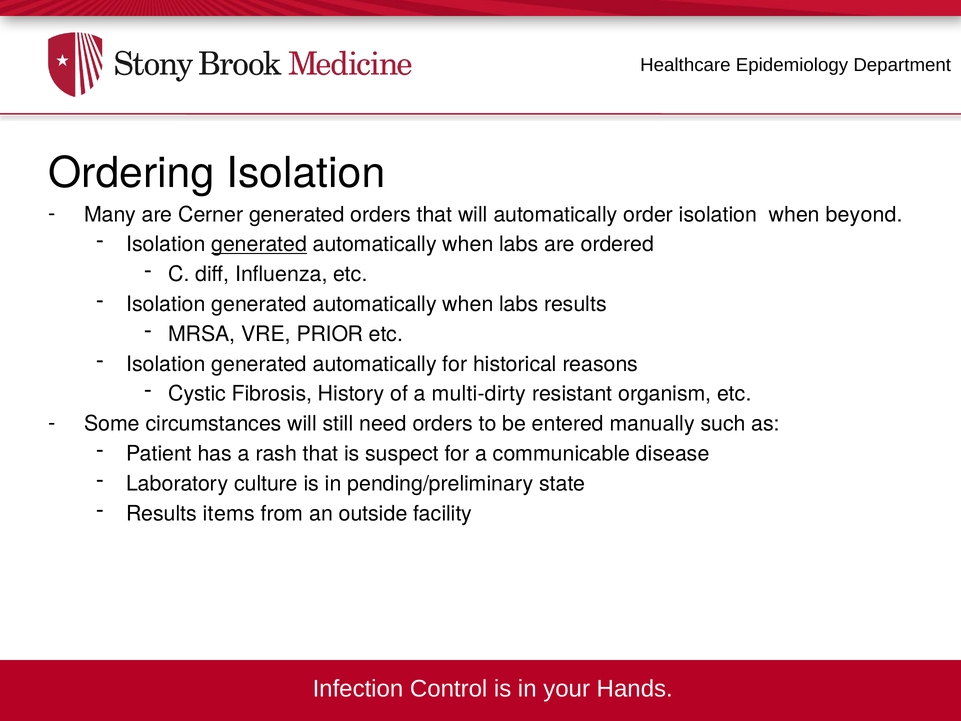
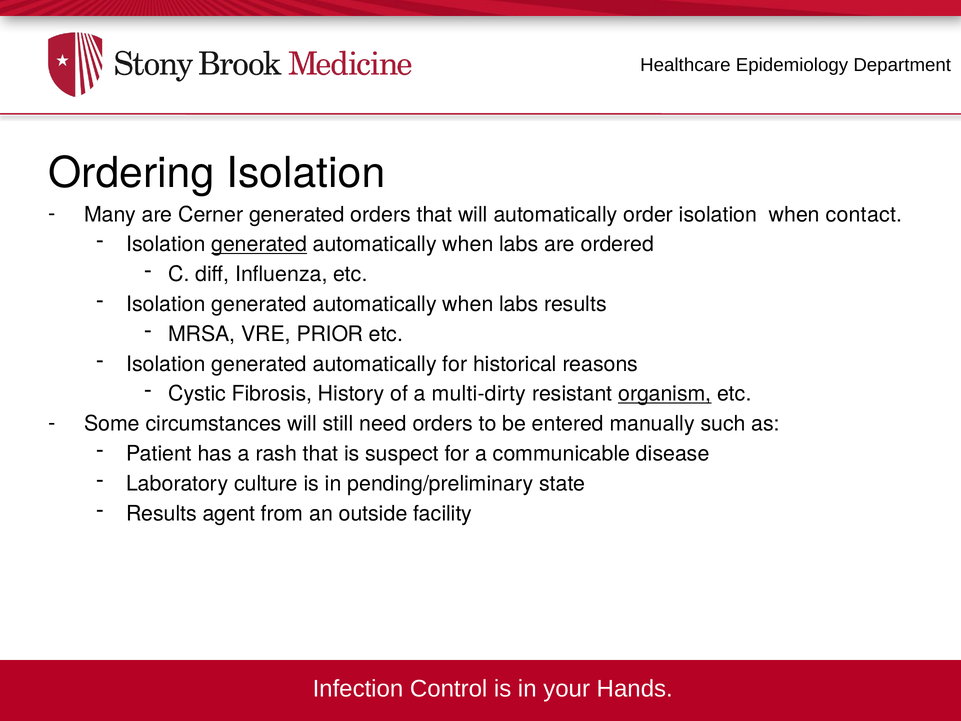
beyond: beyond -> contact
organism underline: none -> present
items: items -> agent
